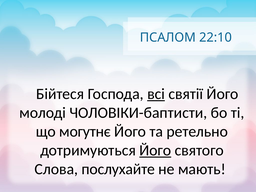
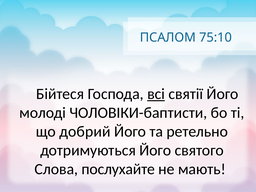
22:10: 22:10 -> 75:10
могутнє: могутнє -> добрий
Його at (155, 150) underline: present -> none
